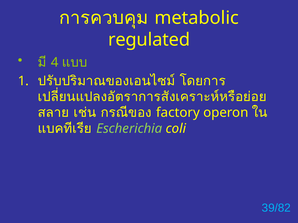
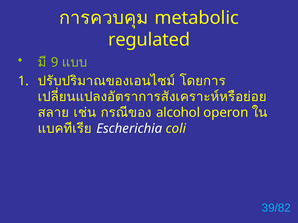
4: 4 -> 9
factory: factory -> alcohol
Escherichia colour: light green -> white
